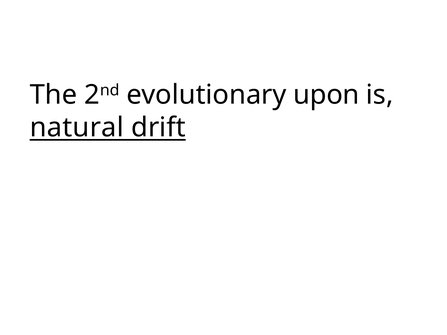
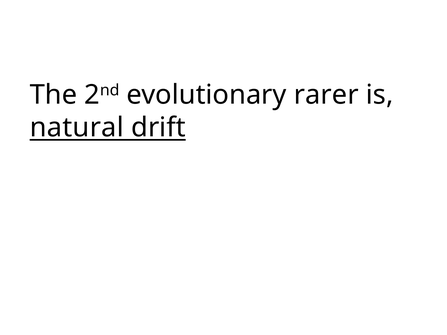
upon: upon -> rarer
